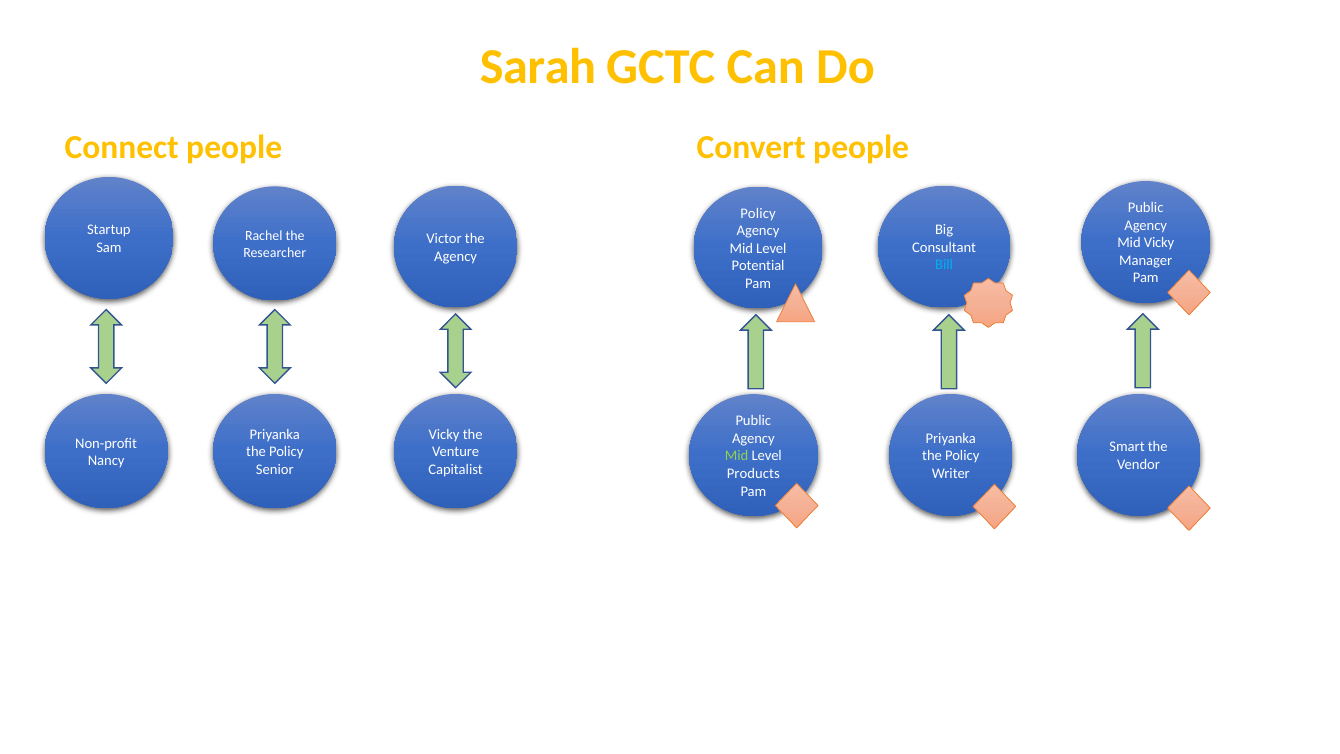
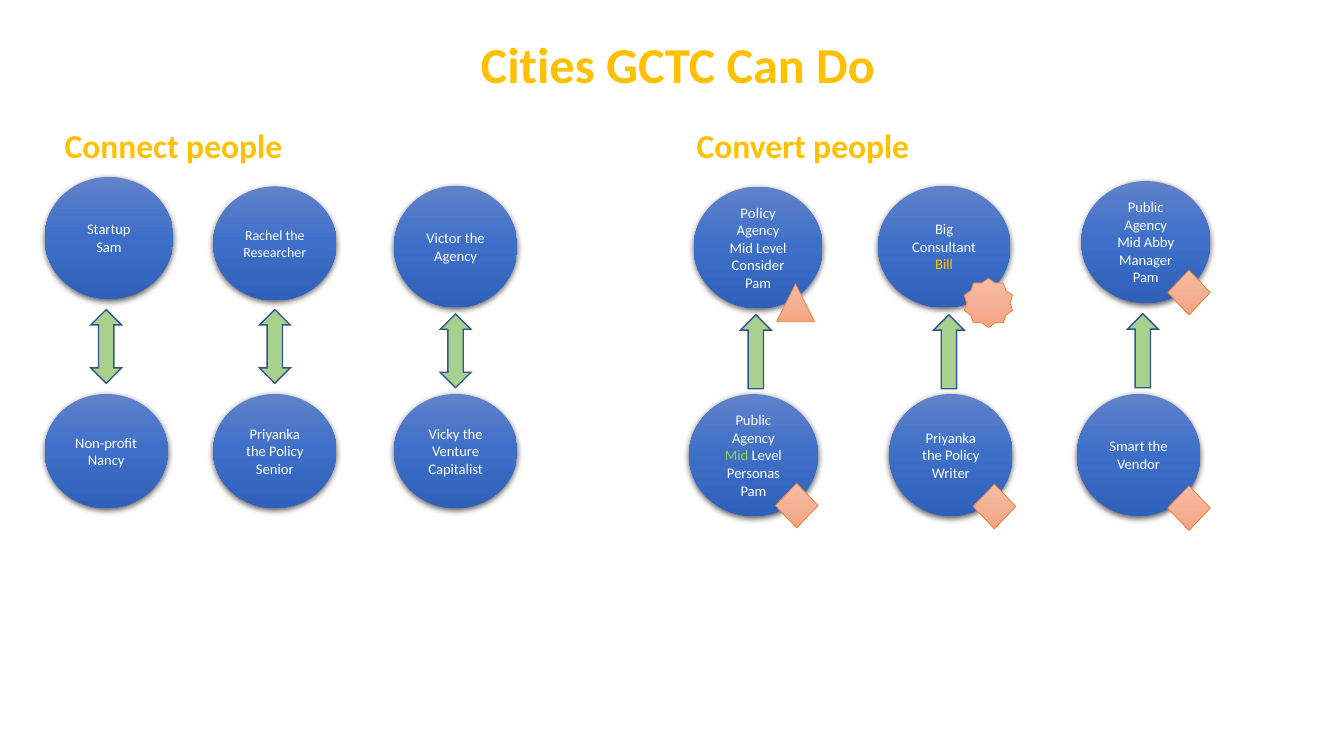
Sarah: Sarah -> Cities
Mid Vicky: Vicky -> Abby
Bill colour: light blue -> yellow
Potential: Potential -> Consider
Products: Products -> Personas
